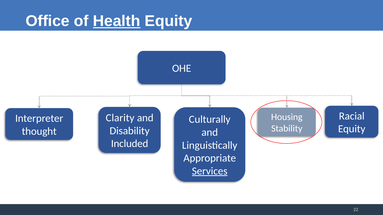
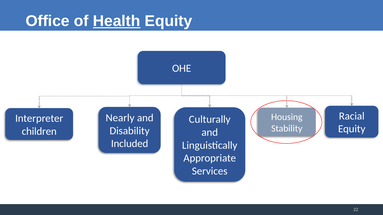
Clarity: Clarity -> Nearly
thought: thought -> children
Services underline: present -> none
